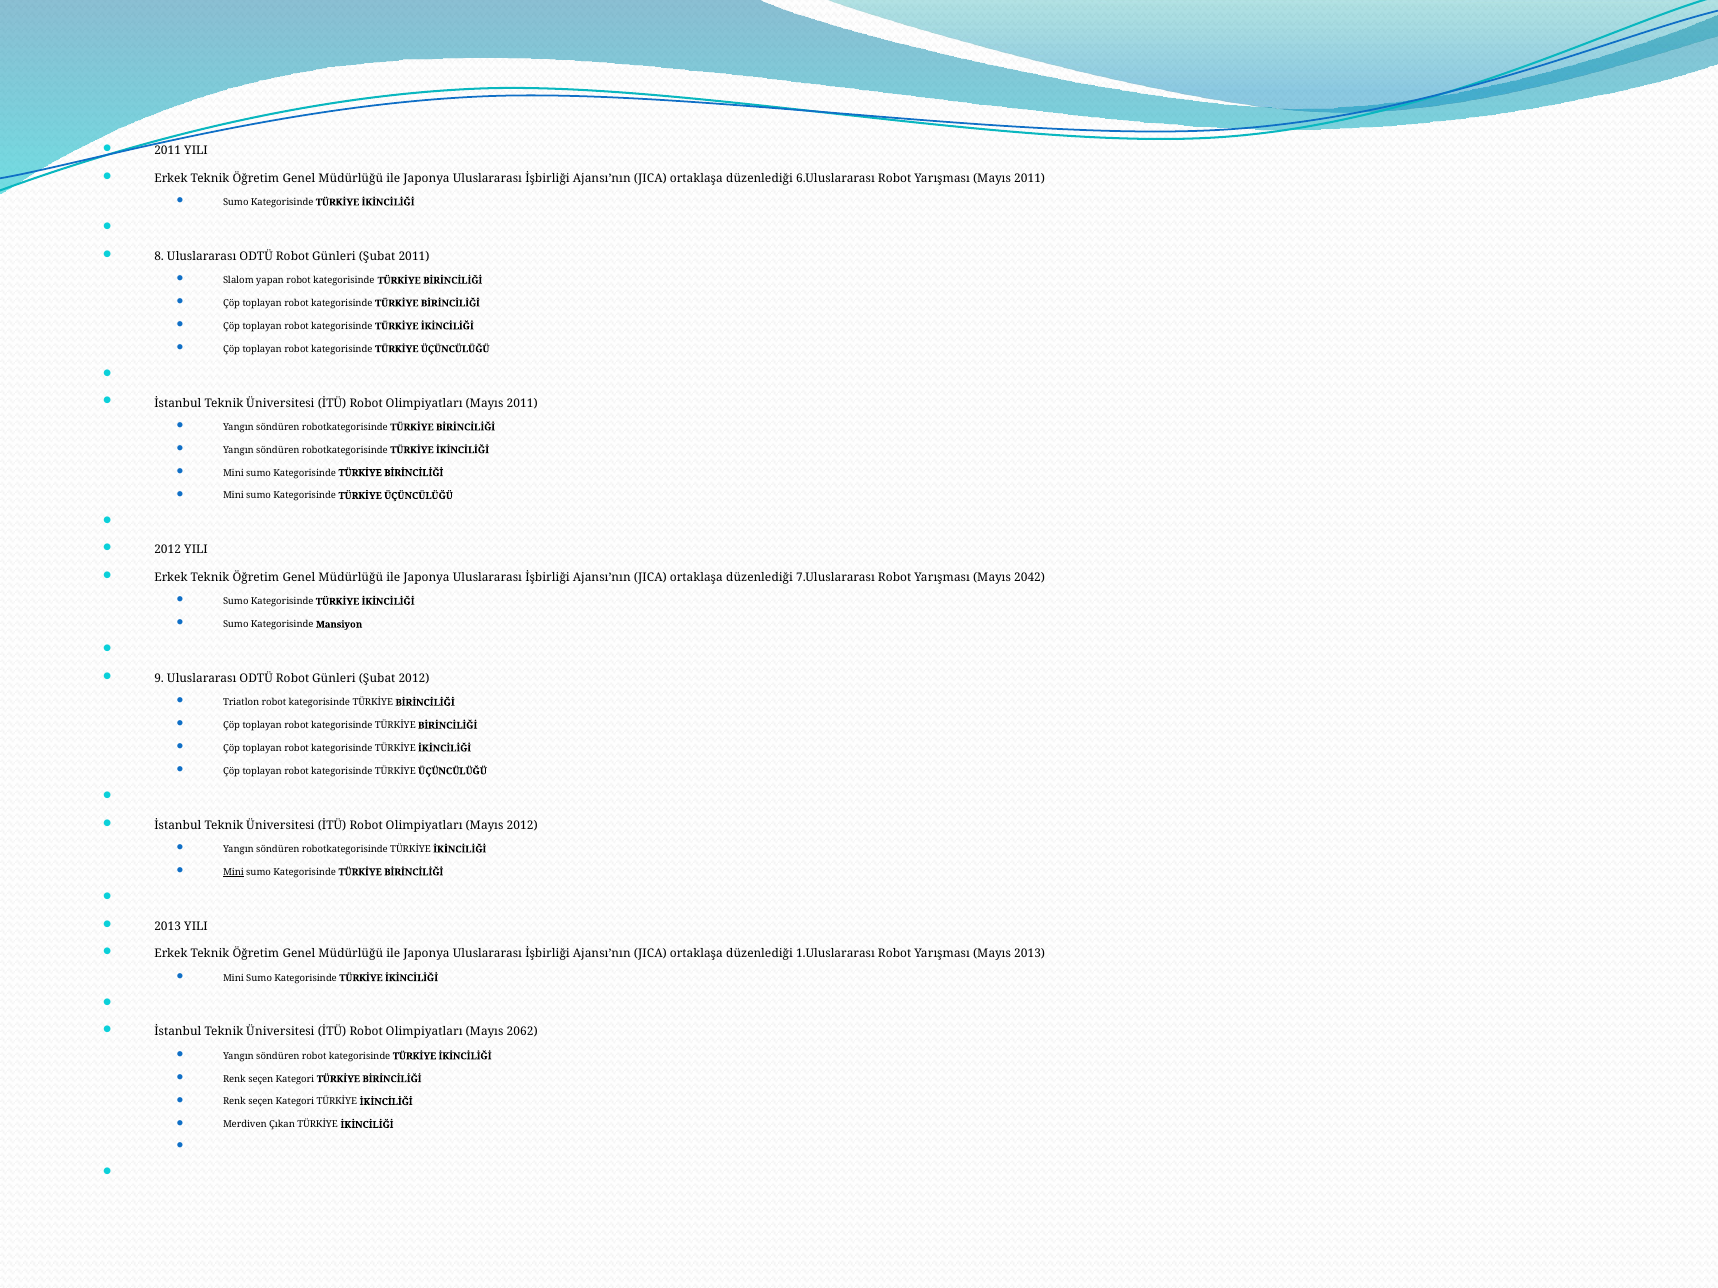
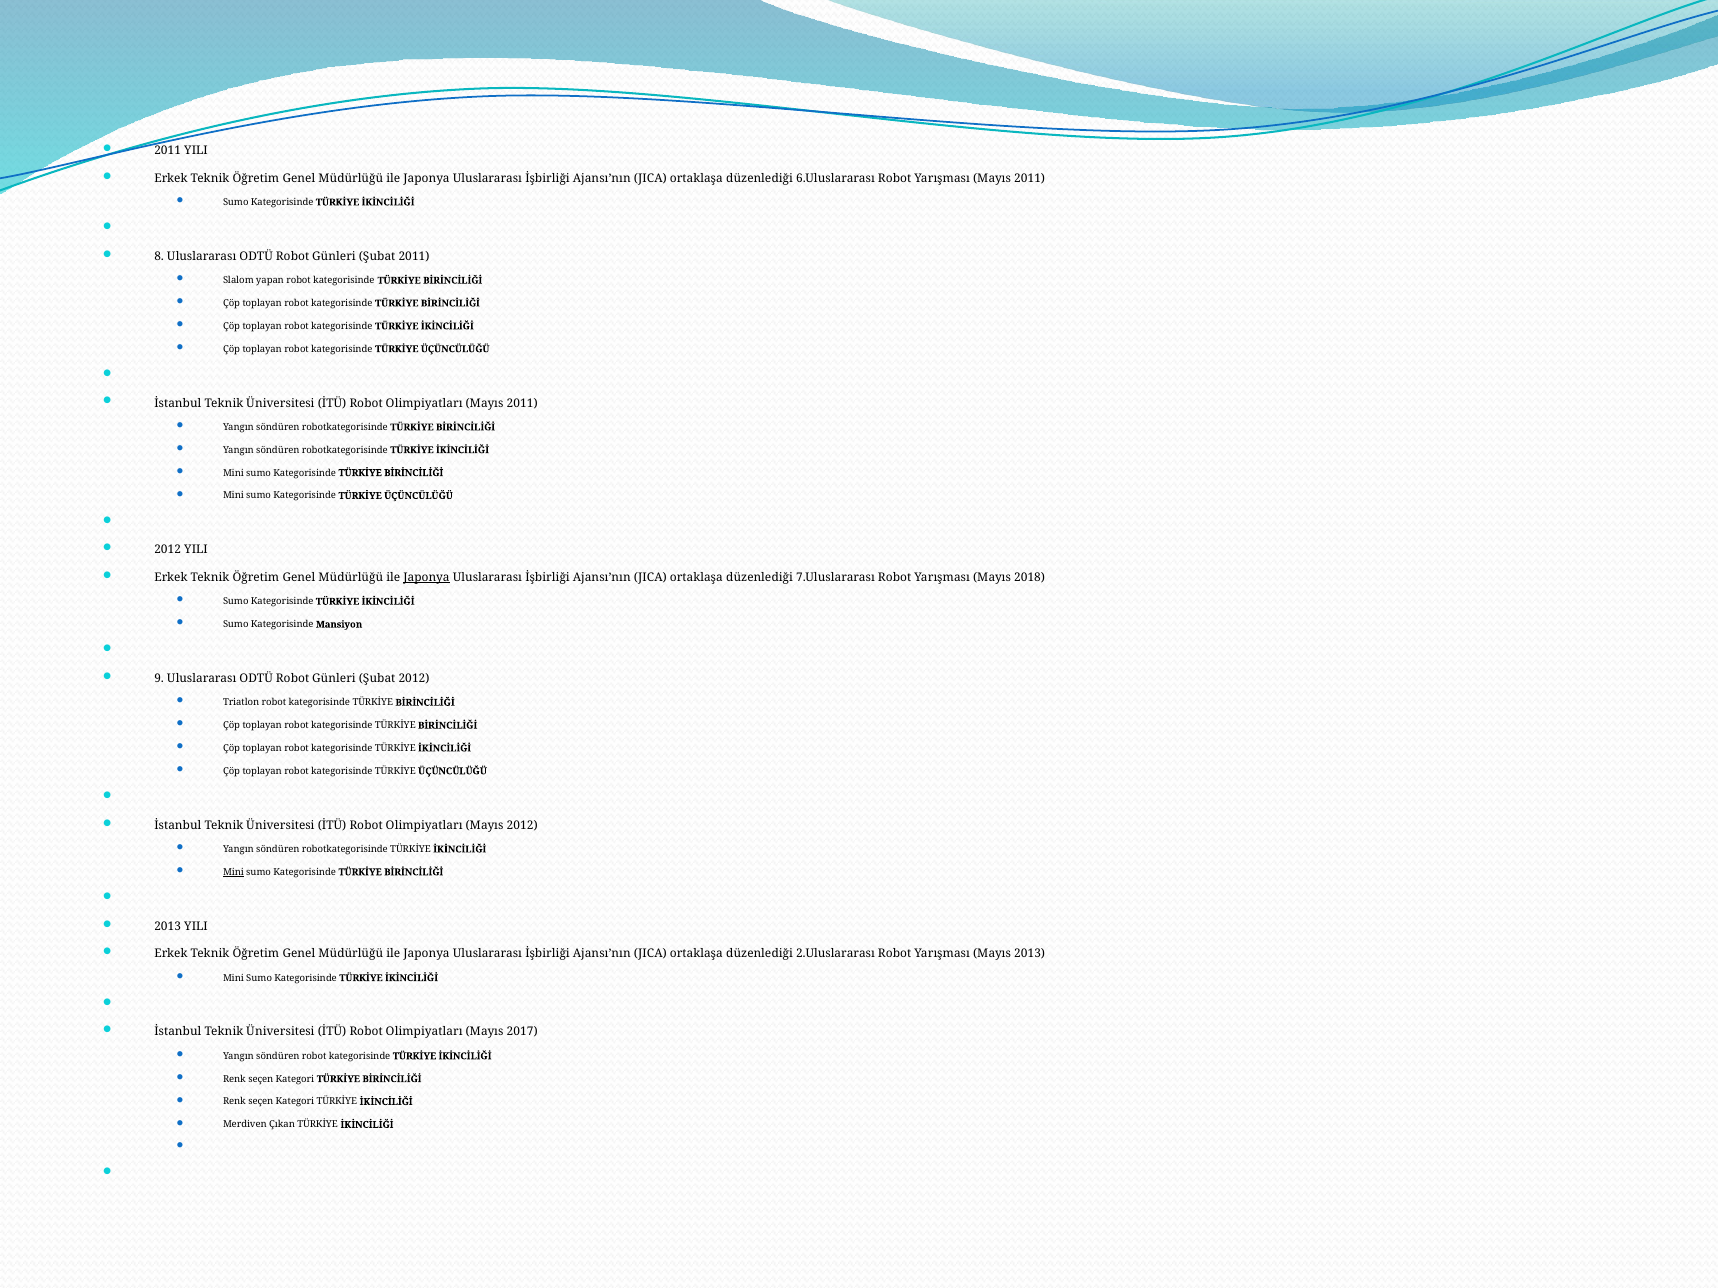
Japonya at (427, 578) underline: none -> present
2042: 2042 -> 2018
1.Uluslararası: 1.Uluslararası -> 2.Uluslararası
2062: 2062 -> 2017
